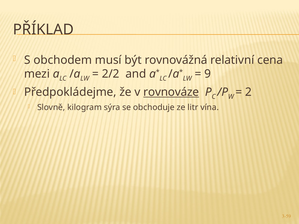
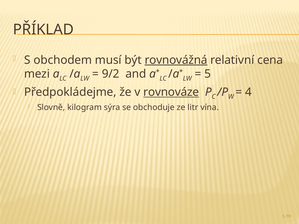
rovnovážná underline: none -> present
2/2: 2/2 -> 9/2
9: 9 -> 5
2: 2 -> 4
